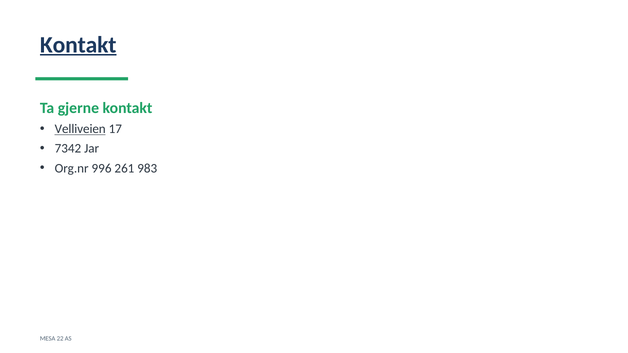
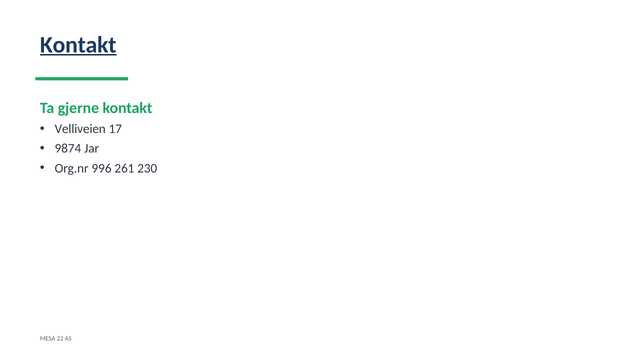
Velliveien underline: present -> none
7342: 7342 -> 9874
983: 983 -> 230
